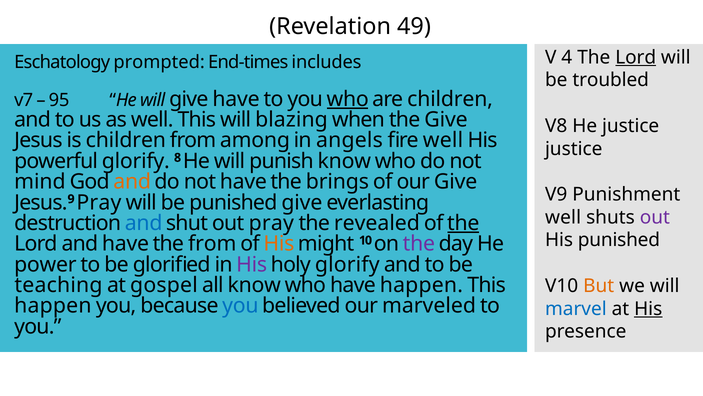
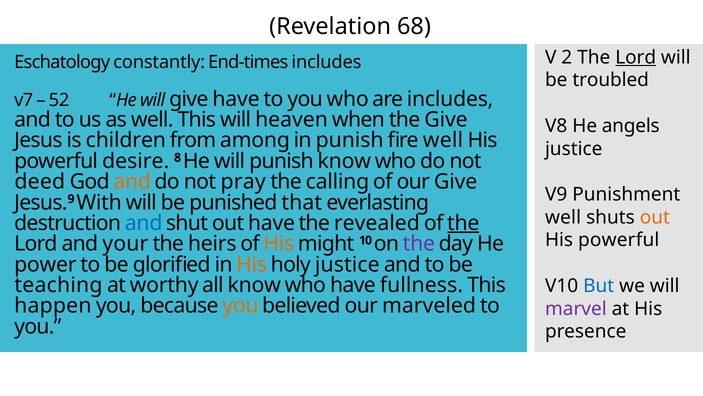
49: 49 -> 68
4: 4 -> 2
prompted: prompted -> constantly
95: 95 -> 52
who at (348, 99) underline: present -> none
are children: children -> includes
blazing: blazing -> heaven
He justice: justice -> angels
in angels: angels -> punish
powerful glorify: glorify -> desire
mind: mind -> deed
not have: have -> pray
brings: brings -> calling
Jesus.9 Pray: Pray -> With
punished give: give -> that
out at (655, 217) colour: purple -> orange
out pray: pray -> have
punished at (619, 240): punished -> powerful
and have: have -> your
the from: from -> heirs
His at (252, 264) colour: purple -> orange
holy glorify: glorify -> justice
gospel: gospel -> worthy
have happen: happen -> fullness
But colour: orange -> blue
you at (240, 305) colour: blue -> orange
marvel colour: blue -> purple
His at (648, 308) underline: present -> none
